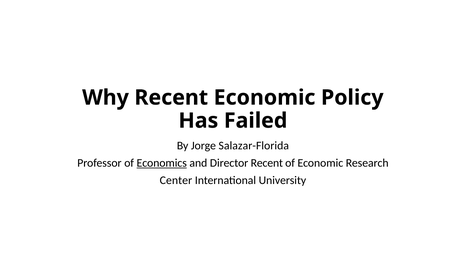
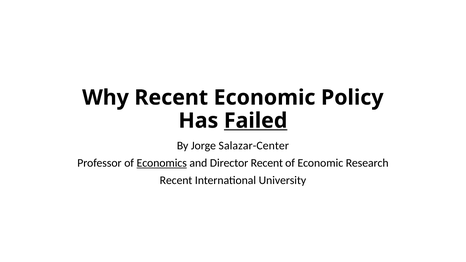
Failed underline: none -> present
Salazar-Florida: Salazar-Florida -> Salazar-Center
Center at (176, 181): Center -> Recent
